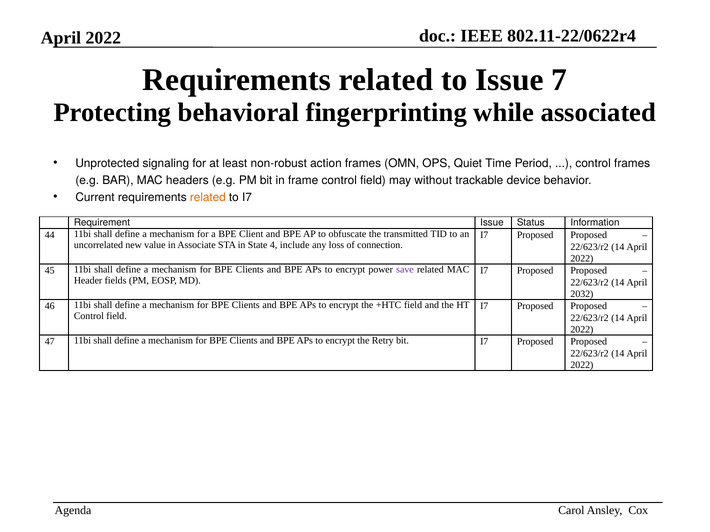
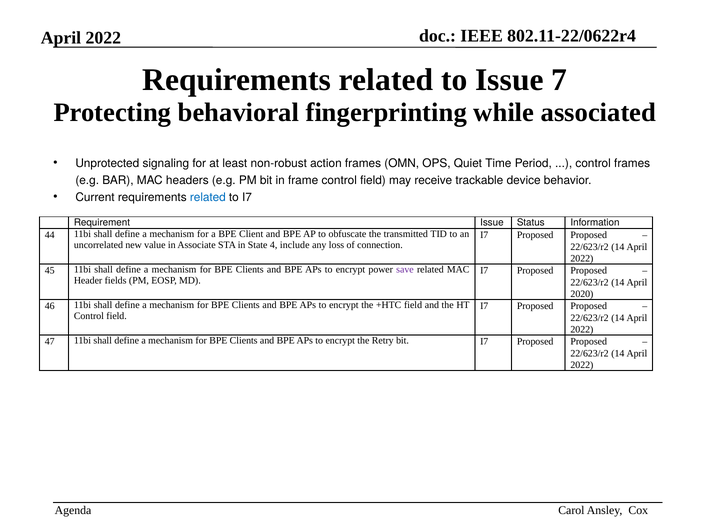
without: without -> receive
related at (208, 197) colour: orange -> blue
2032: 2032 -> 2020
